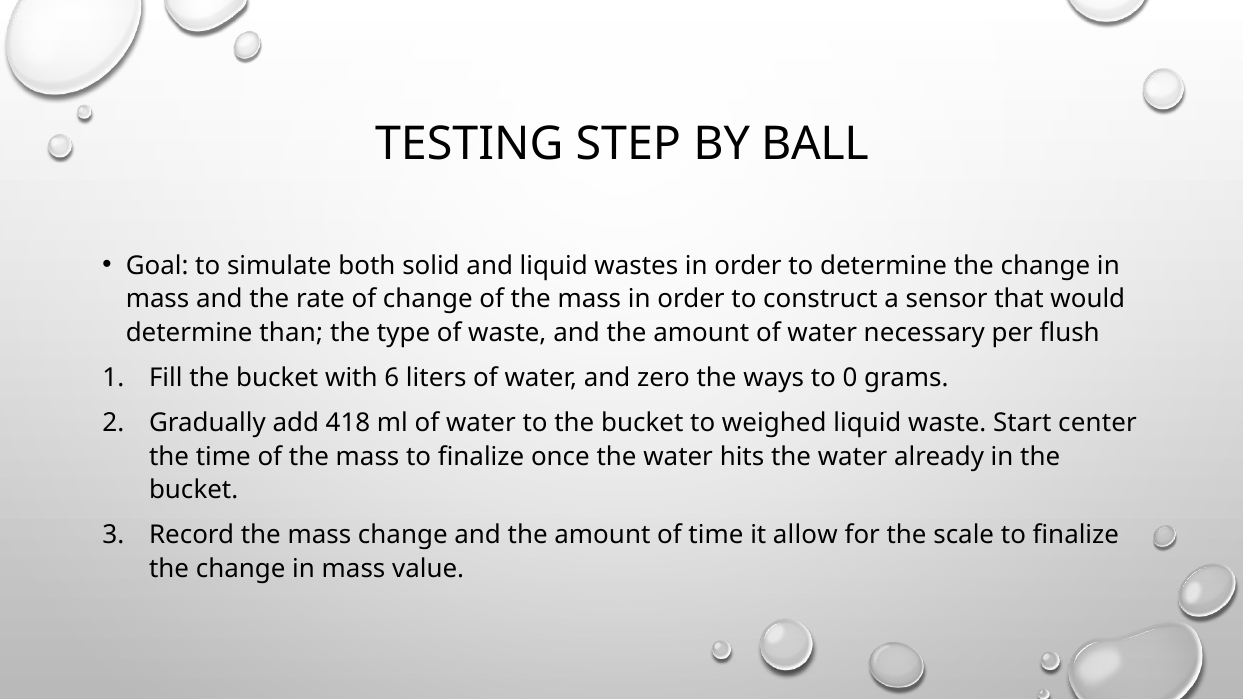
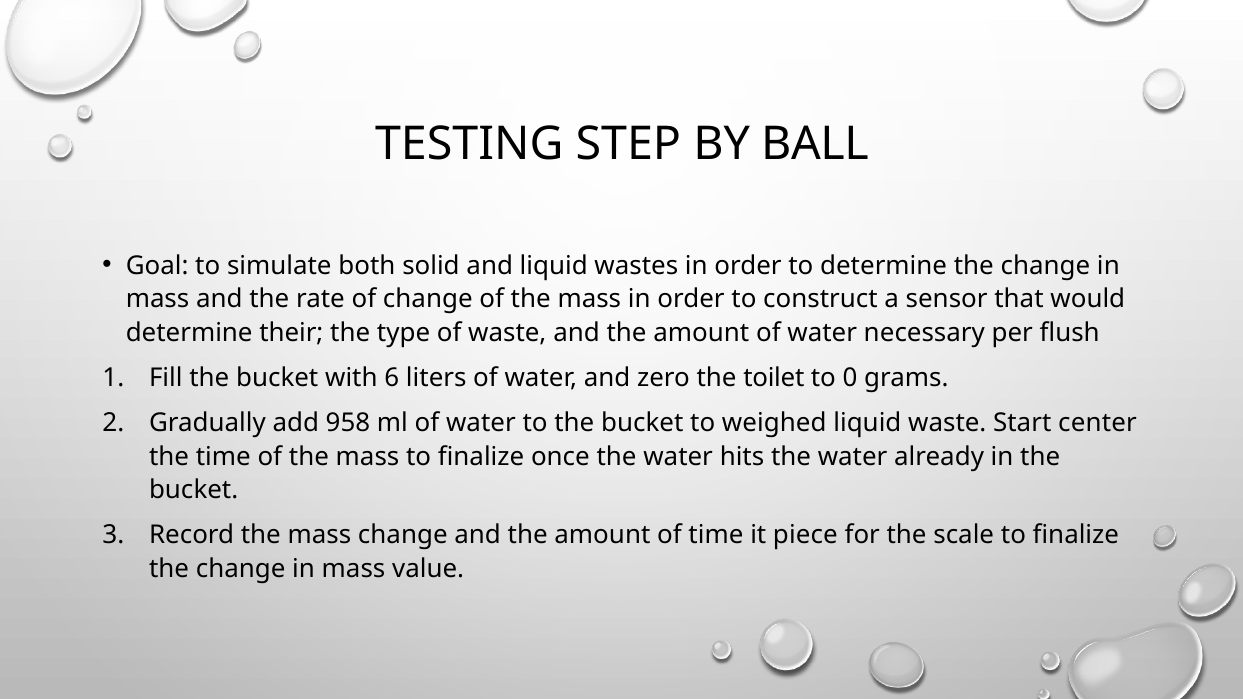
than: than -> their
ways: ways -> toilet
418: 418 -> 958
allow: allow -> piece
